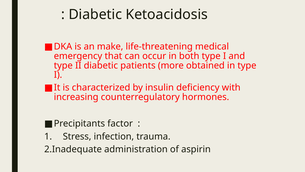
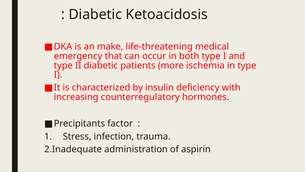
obtained: obtained -> ischemia
